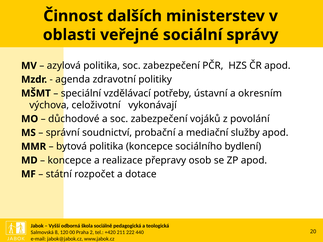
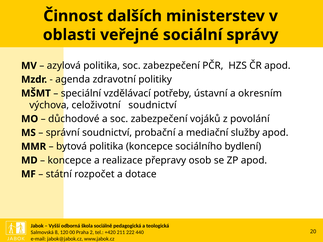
celoživotní vykonávají: vykonávají -> soudnictví
